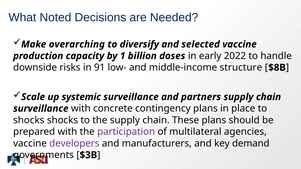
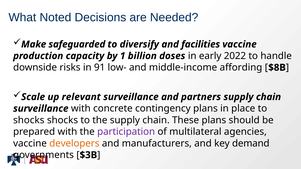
overarching: overarching -> safeguarded
selected: selected -> facilities
structure: structure -> affording
systemic: systemic -> relevant
developers colour: purple -> orange
